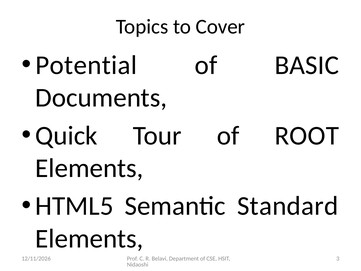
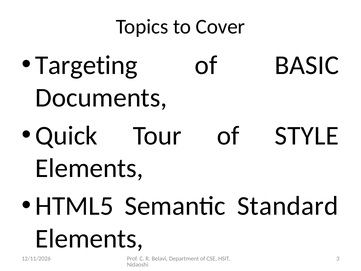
Potential: Potential -> Targeting
ROOT: ROOT -> STYLE
